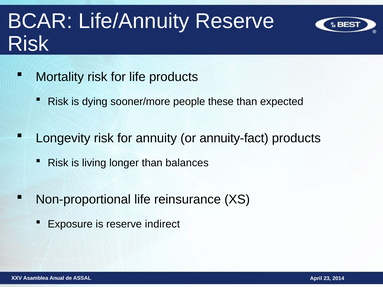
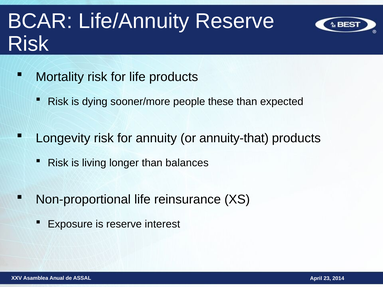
annuity-fact: annuity-fact -> annuity-that
indirect: indirect -> interest
